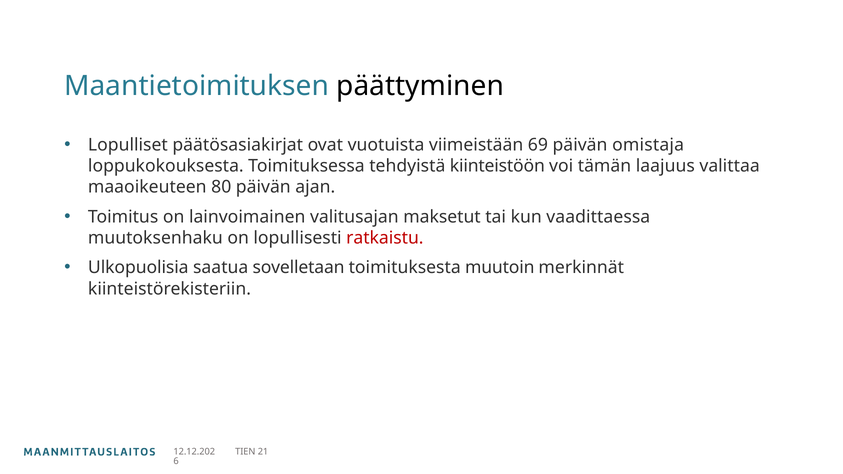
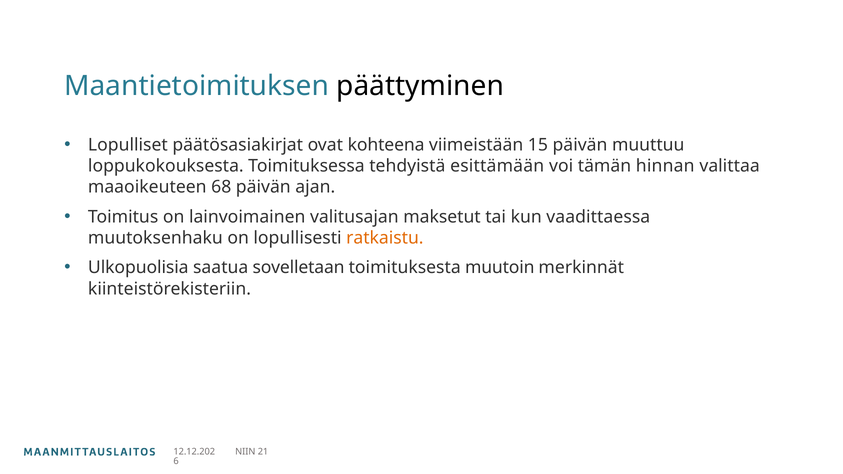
vuotuista: vuotuista -> kohteena
69: 69 -> 15
omistaja: omistaja -> muuttuu
kiinteistöön: kiinteistöön -> esittämään
laajuus: laajuus -> hinnan
80: 80 -> 68
ratkaistu colour: red -> orange
TIEN: TIEN -> NIIN
